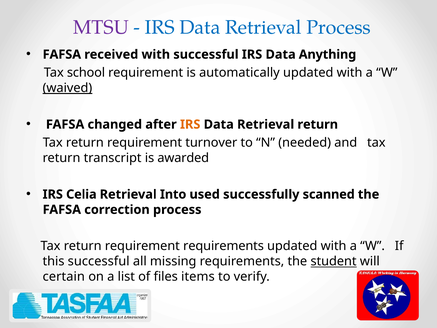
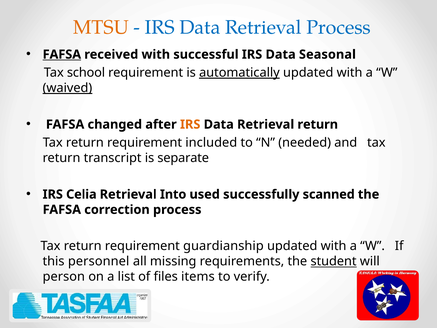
MTSU colour: purple -> orange
FAFSA at (62, 54) underline: none -> present
Anything: Anything -> Seasonal
automatically underline: none -> present
turnover: turnover -> included
awarded: awarded -> separate
requirement requirements: requirements -> guardianship
this successful: successful -> personnel
certain: certain -> person
